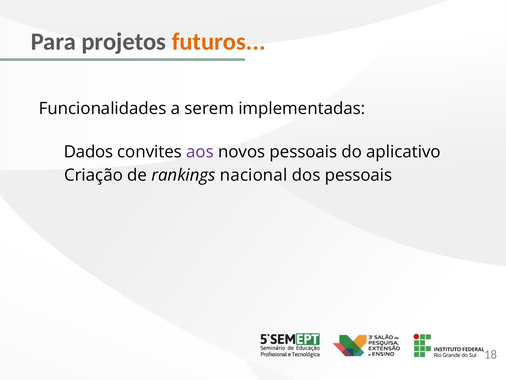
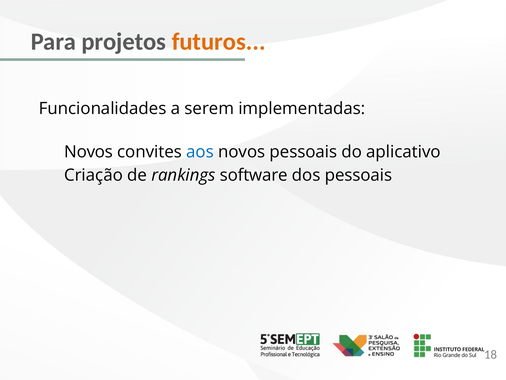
Dados at (89, 152): Dados -> Novos
aos colour: purple -> blue
nacional: nacional -> software
